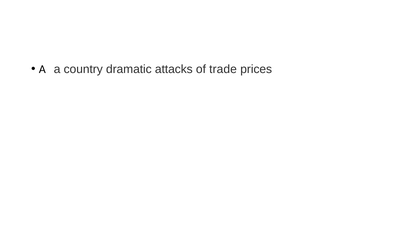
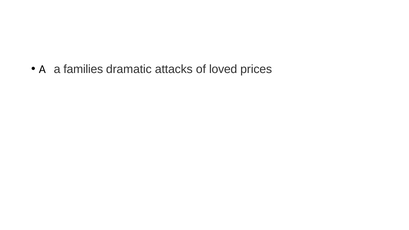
country: country -> families
trade: trade -> loved
